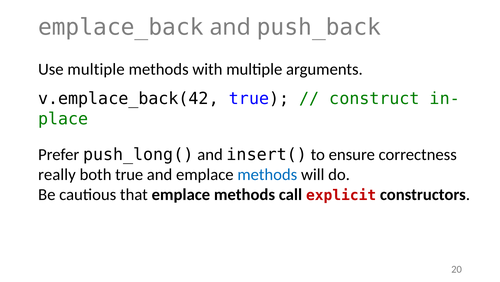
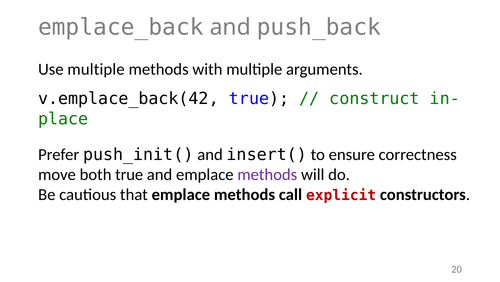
push_long(: push_long( -> push_init(
really: really -> move
methods at (267, 174) colour: blue -> purple
